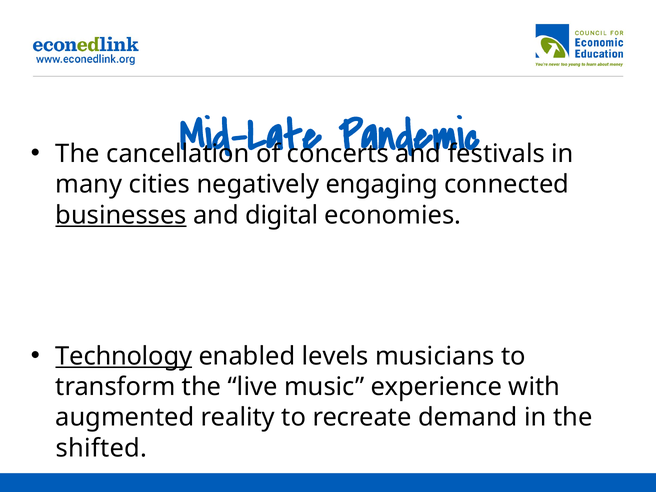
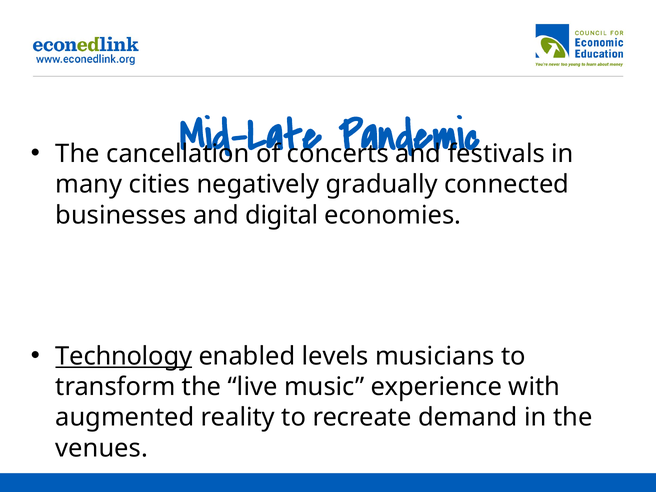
engaging: engaging -> gradually
businesses underline: present -> none
shifted: shifted -> venues
